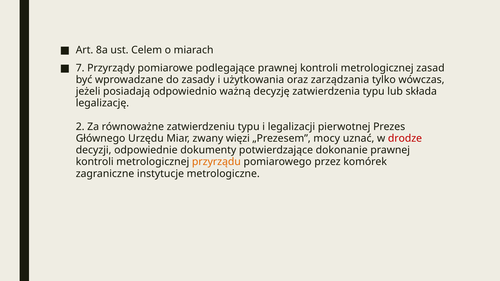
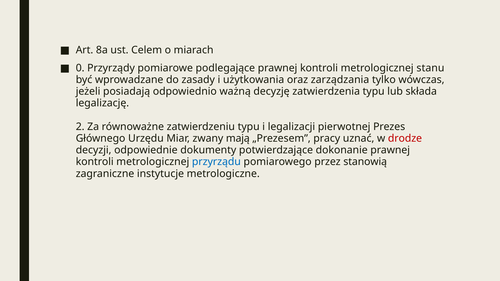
7: 7 -> 0
zasad: zasad -> stanu
więzi: więzi -> mają
mocy: mocy -> pracy
przyrządu colour: orange -> blue
komórek: komórek -> stanowią
